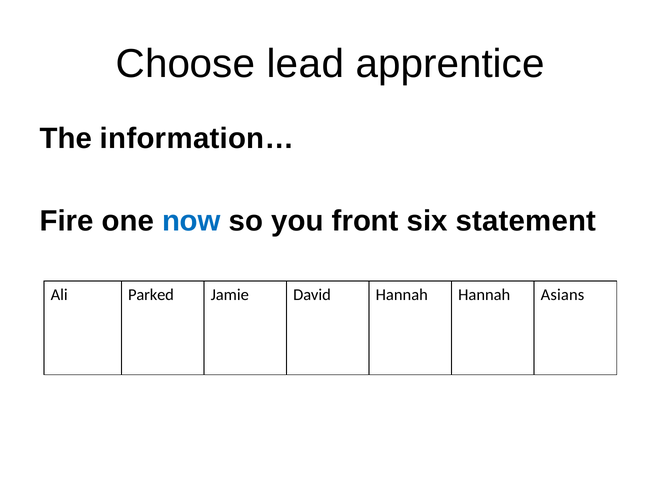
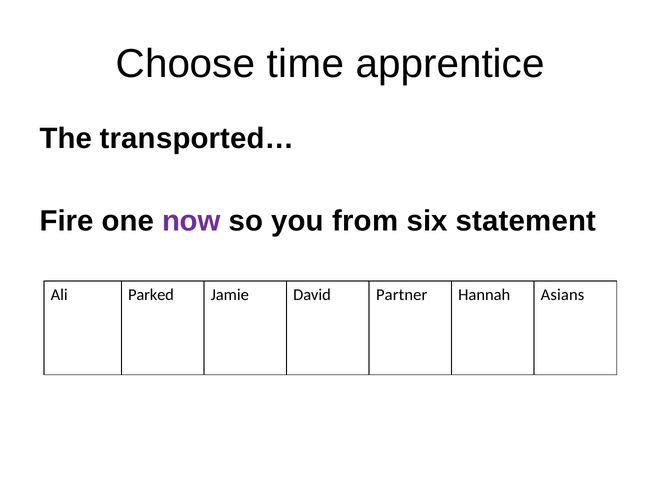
lead: lead -> time
information…: information… -> transported…
now colour: blue -> purple
front: front -> from
David Hannah: Hannah -> Partner
